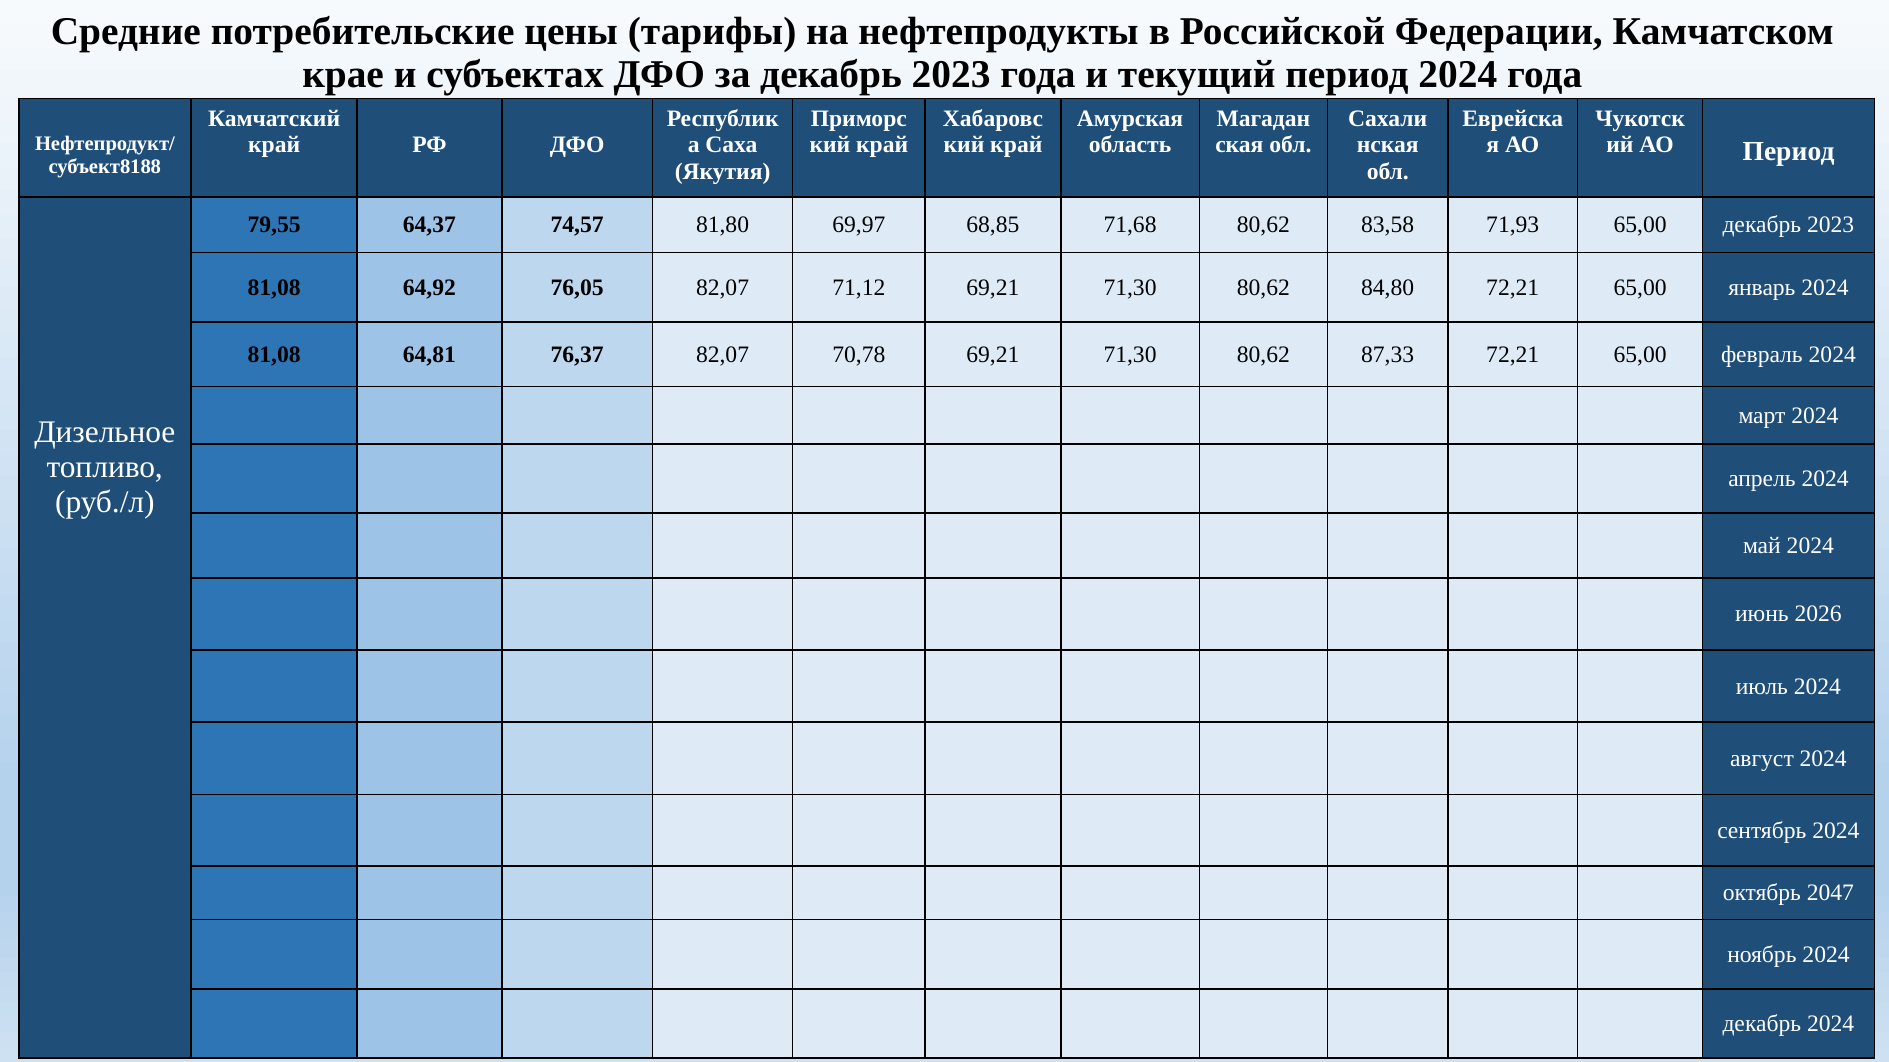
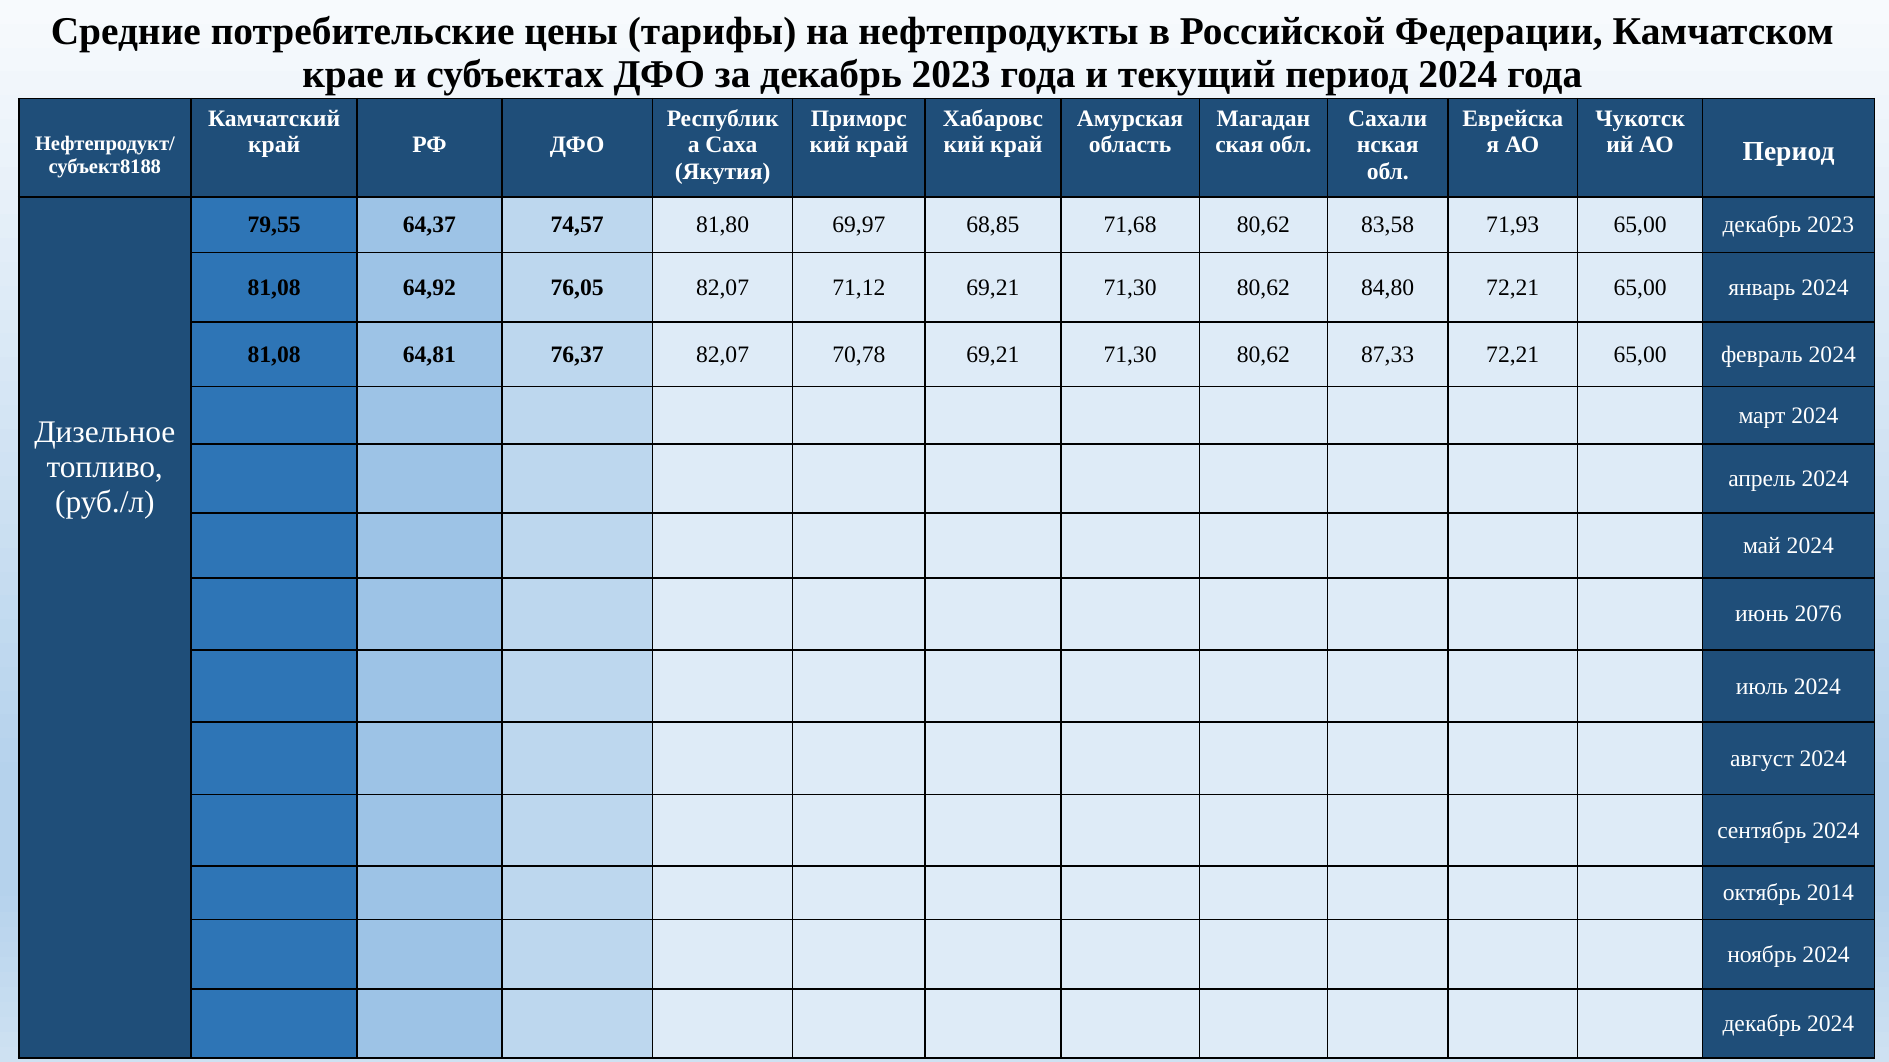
2026: 2026 -> 2076
2047: 2047 -> 2014
